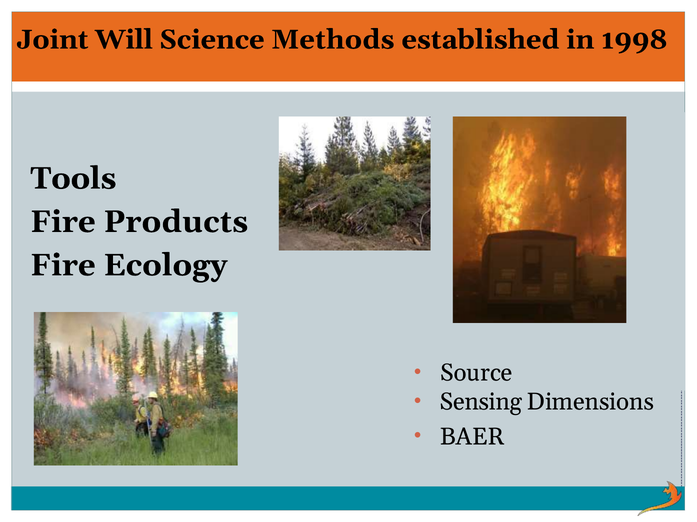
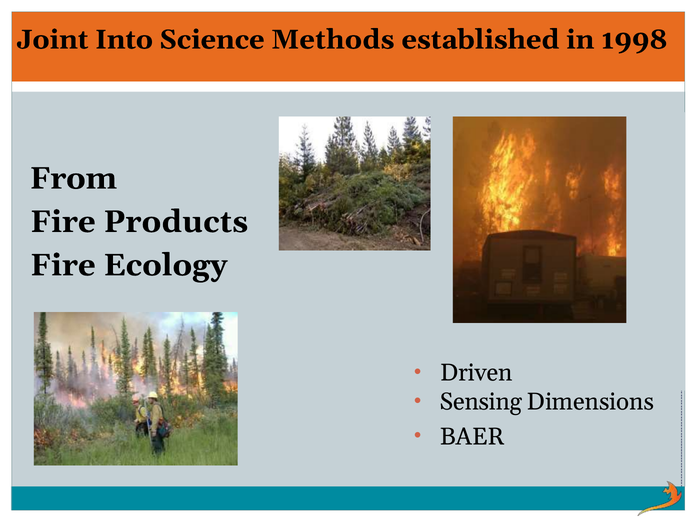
Will: Will -> Into
Tools: Tools -> From
Source: Source -> Driven
